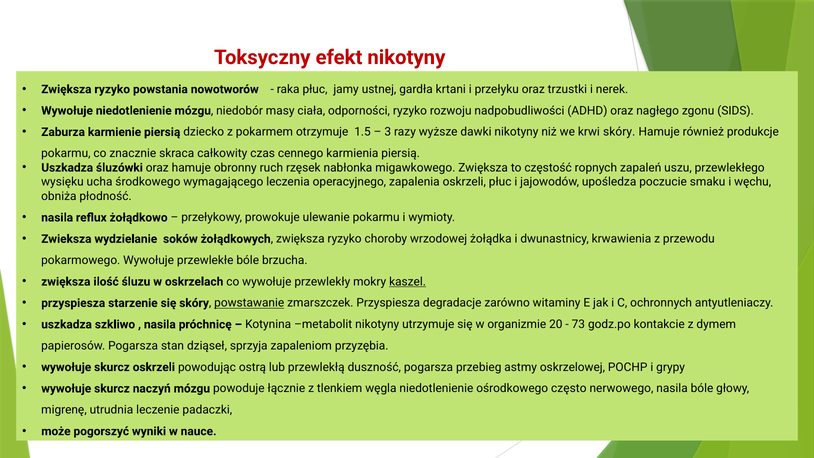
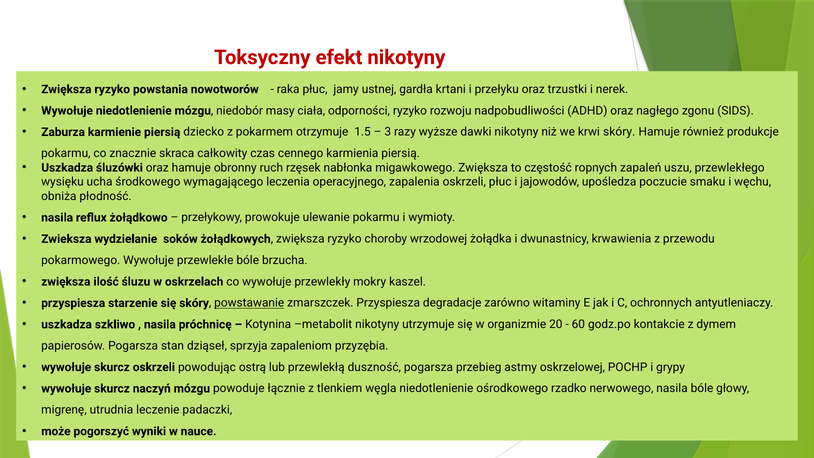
kaszel underline: present -> none
73: 73 -> 60
często: często -> rzadko
